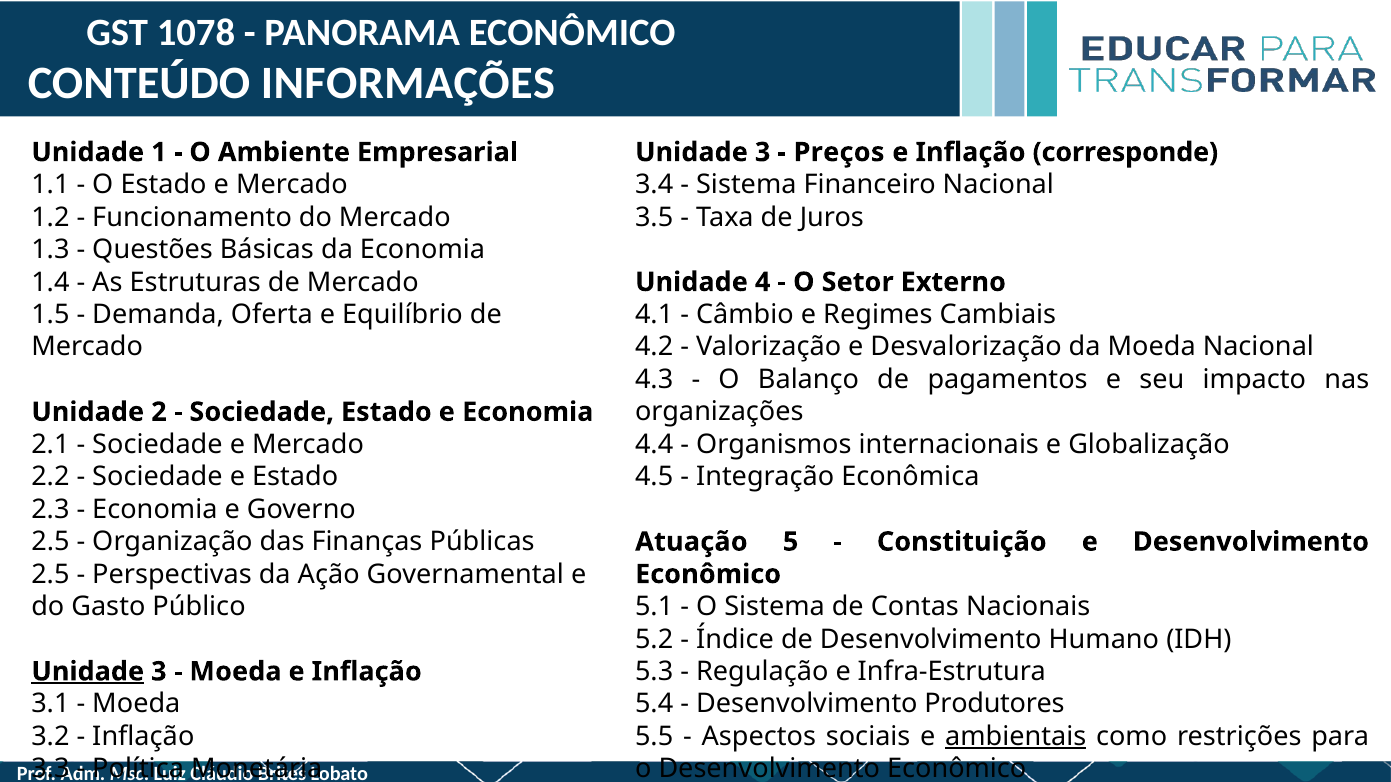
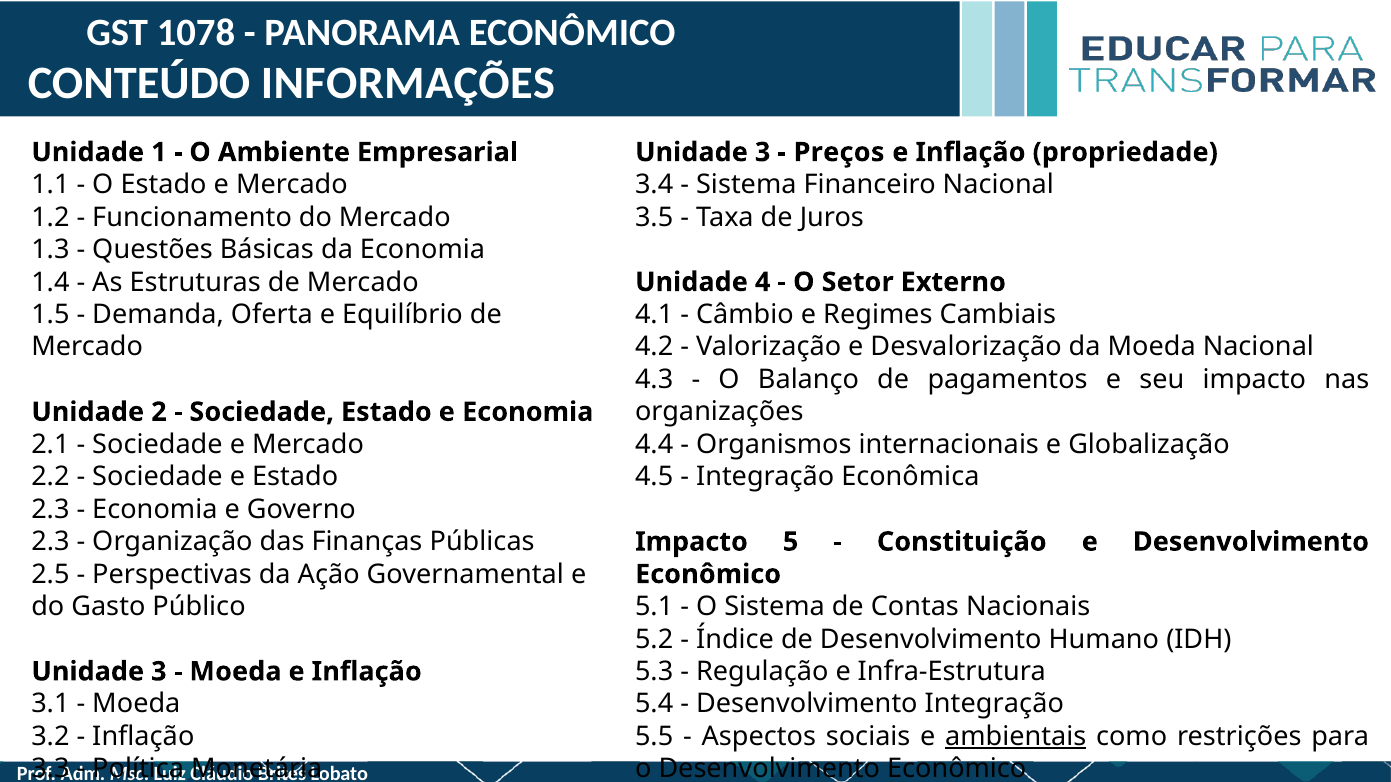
corresponde: corresponde -> propriedade
2.5 at (50, 542): 2.5 -> 2.3
Atuação at (691, 542): Atuação -> Impacto
Unidade at (88, 672) underline: present -> none
Desenvolvimento Produtores: Produtores -> Integração
